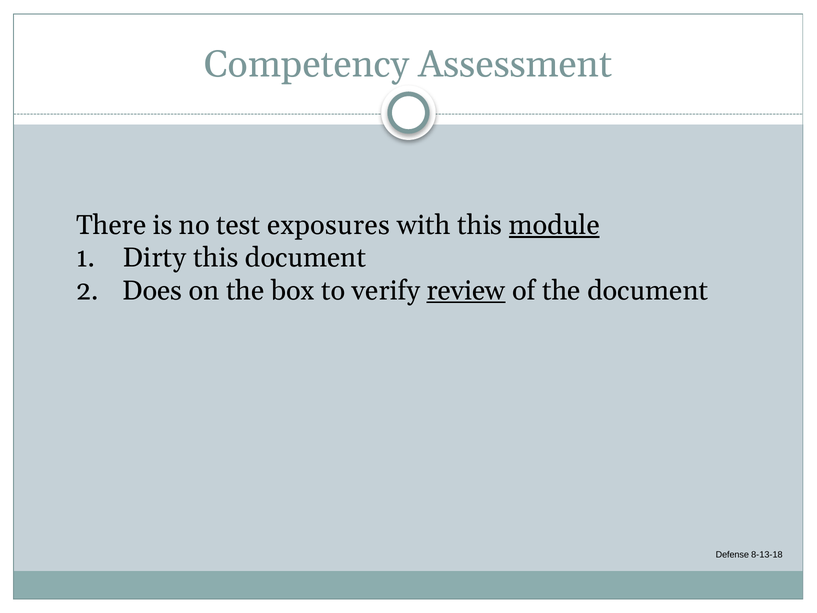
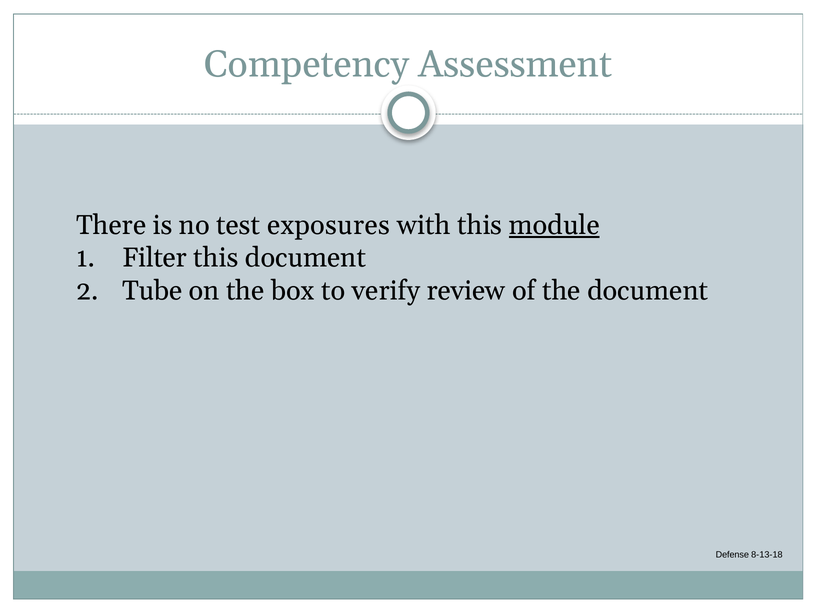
Dirty: Dirty -> Filter
Does: Does -> Tube
review underline: present -> none
